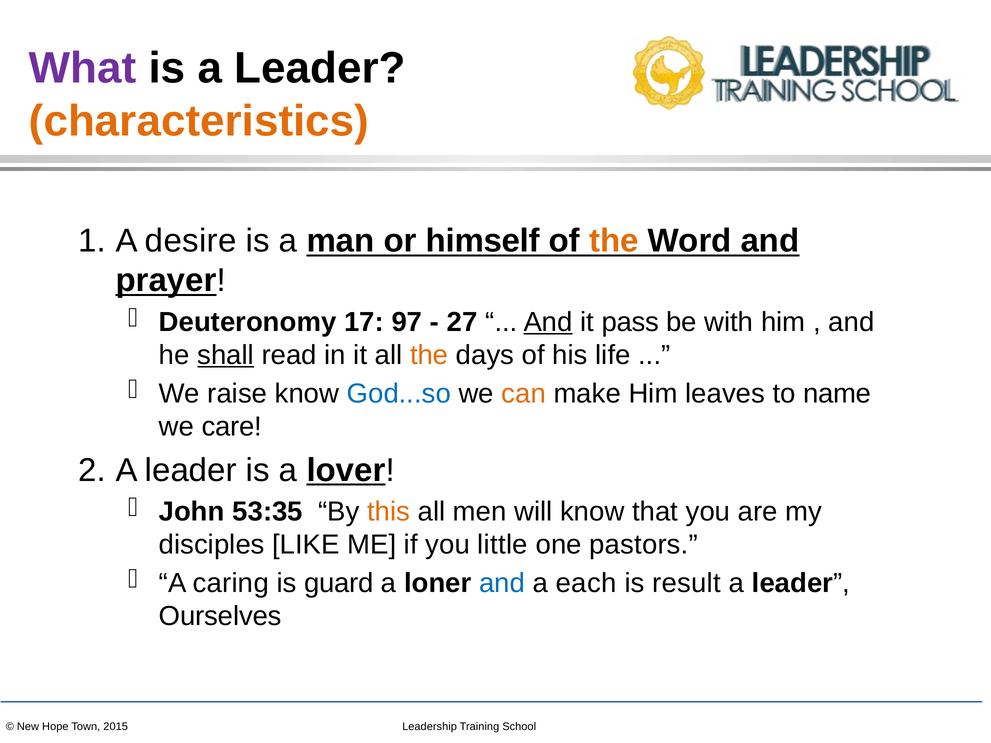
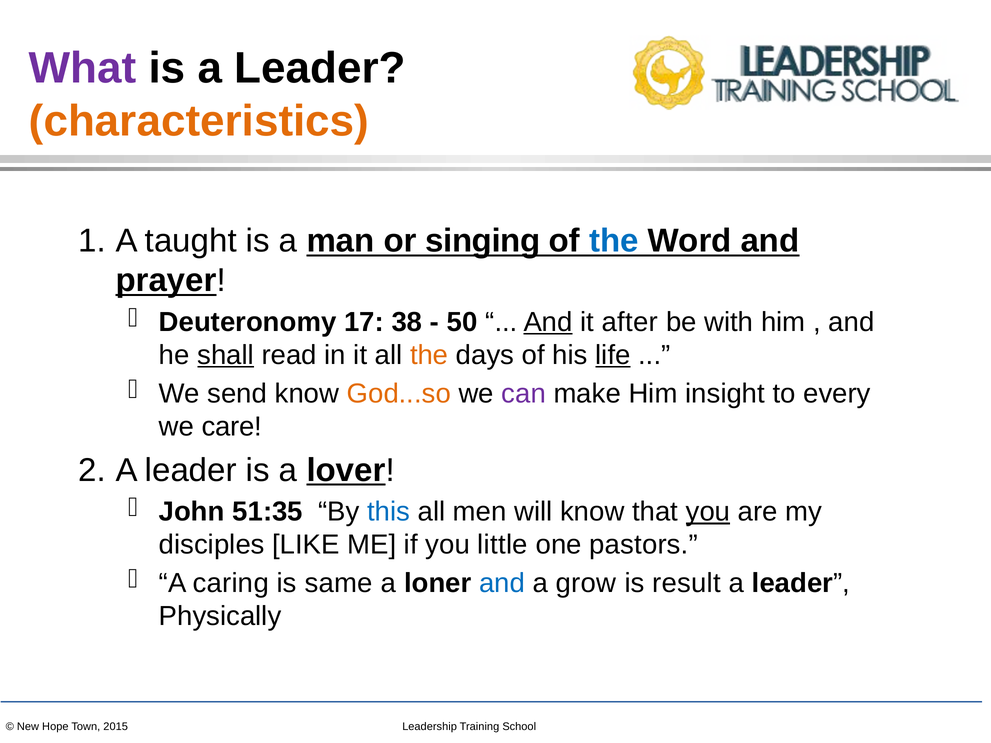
desire: desire -> taught
himself: himself -> singing
the at (614, 241) colour: orange -> blue
97: 97 -> 38
27: 27 -> 50
pass: pass -> after
life underline: none -> present
raise: raise -> send
God...so colour: blue -> orange
can colour: orange -> purple
leaves: leaves -> insight
name: name -> every
53:35: 53:35 -> 51:35
this colour: orange -> blue
you at (708, 512) underline: none -> present
guard: guard -> same
each: each -> grow
Ourselves: Ourselves -> Physically
